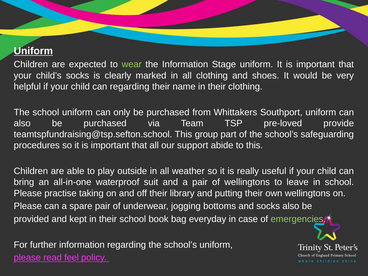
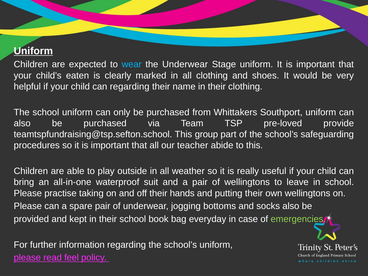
wear colour: light green -> light blue
the Information: Information -> Underwear
child’s socks: socks -> eaten
support: support -> teacher
library: library -> hands
